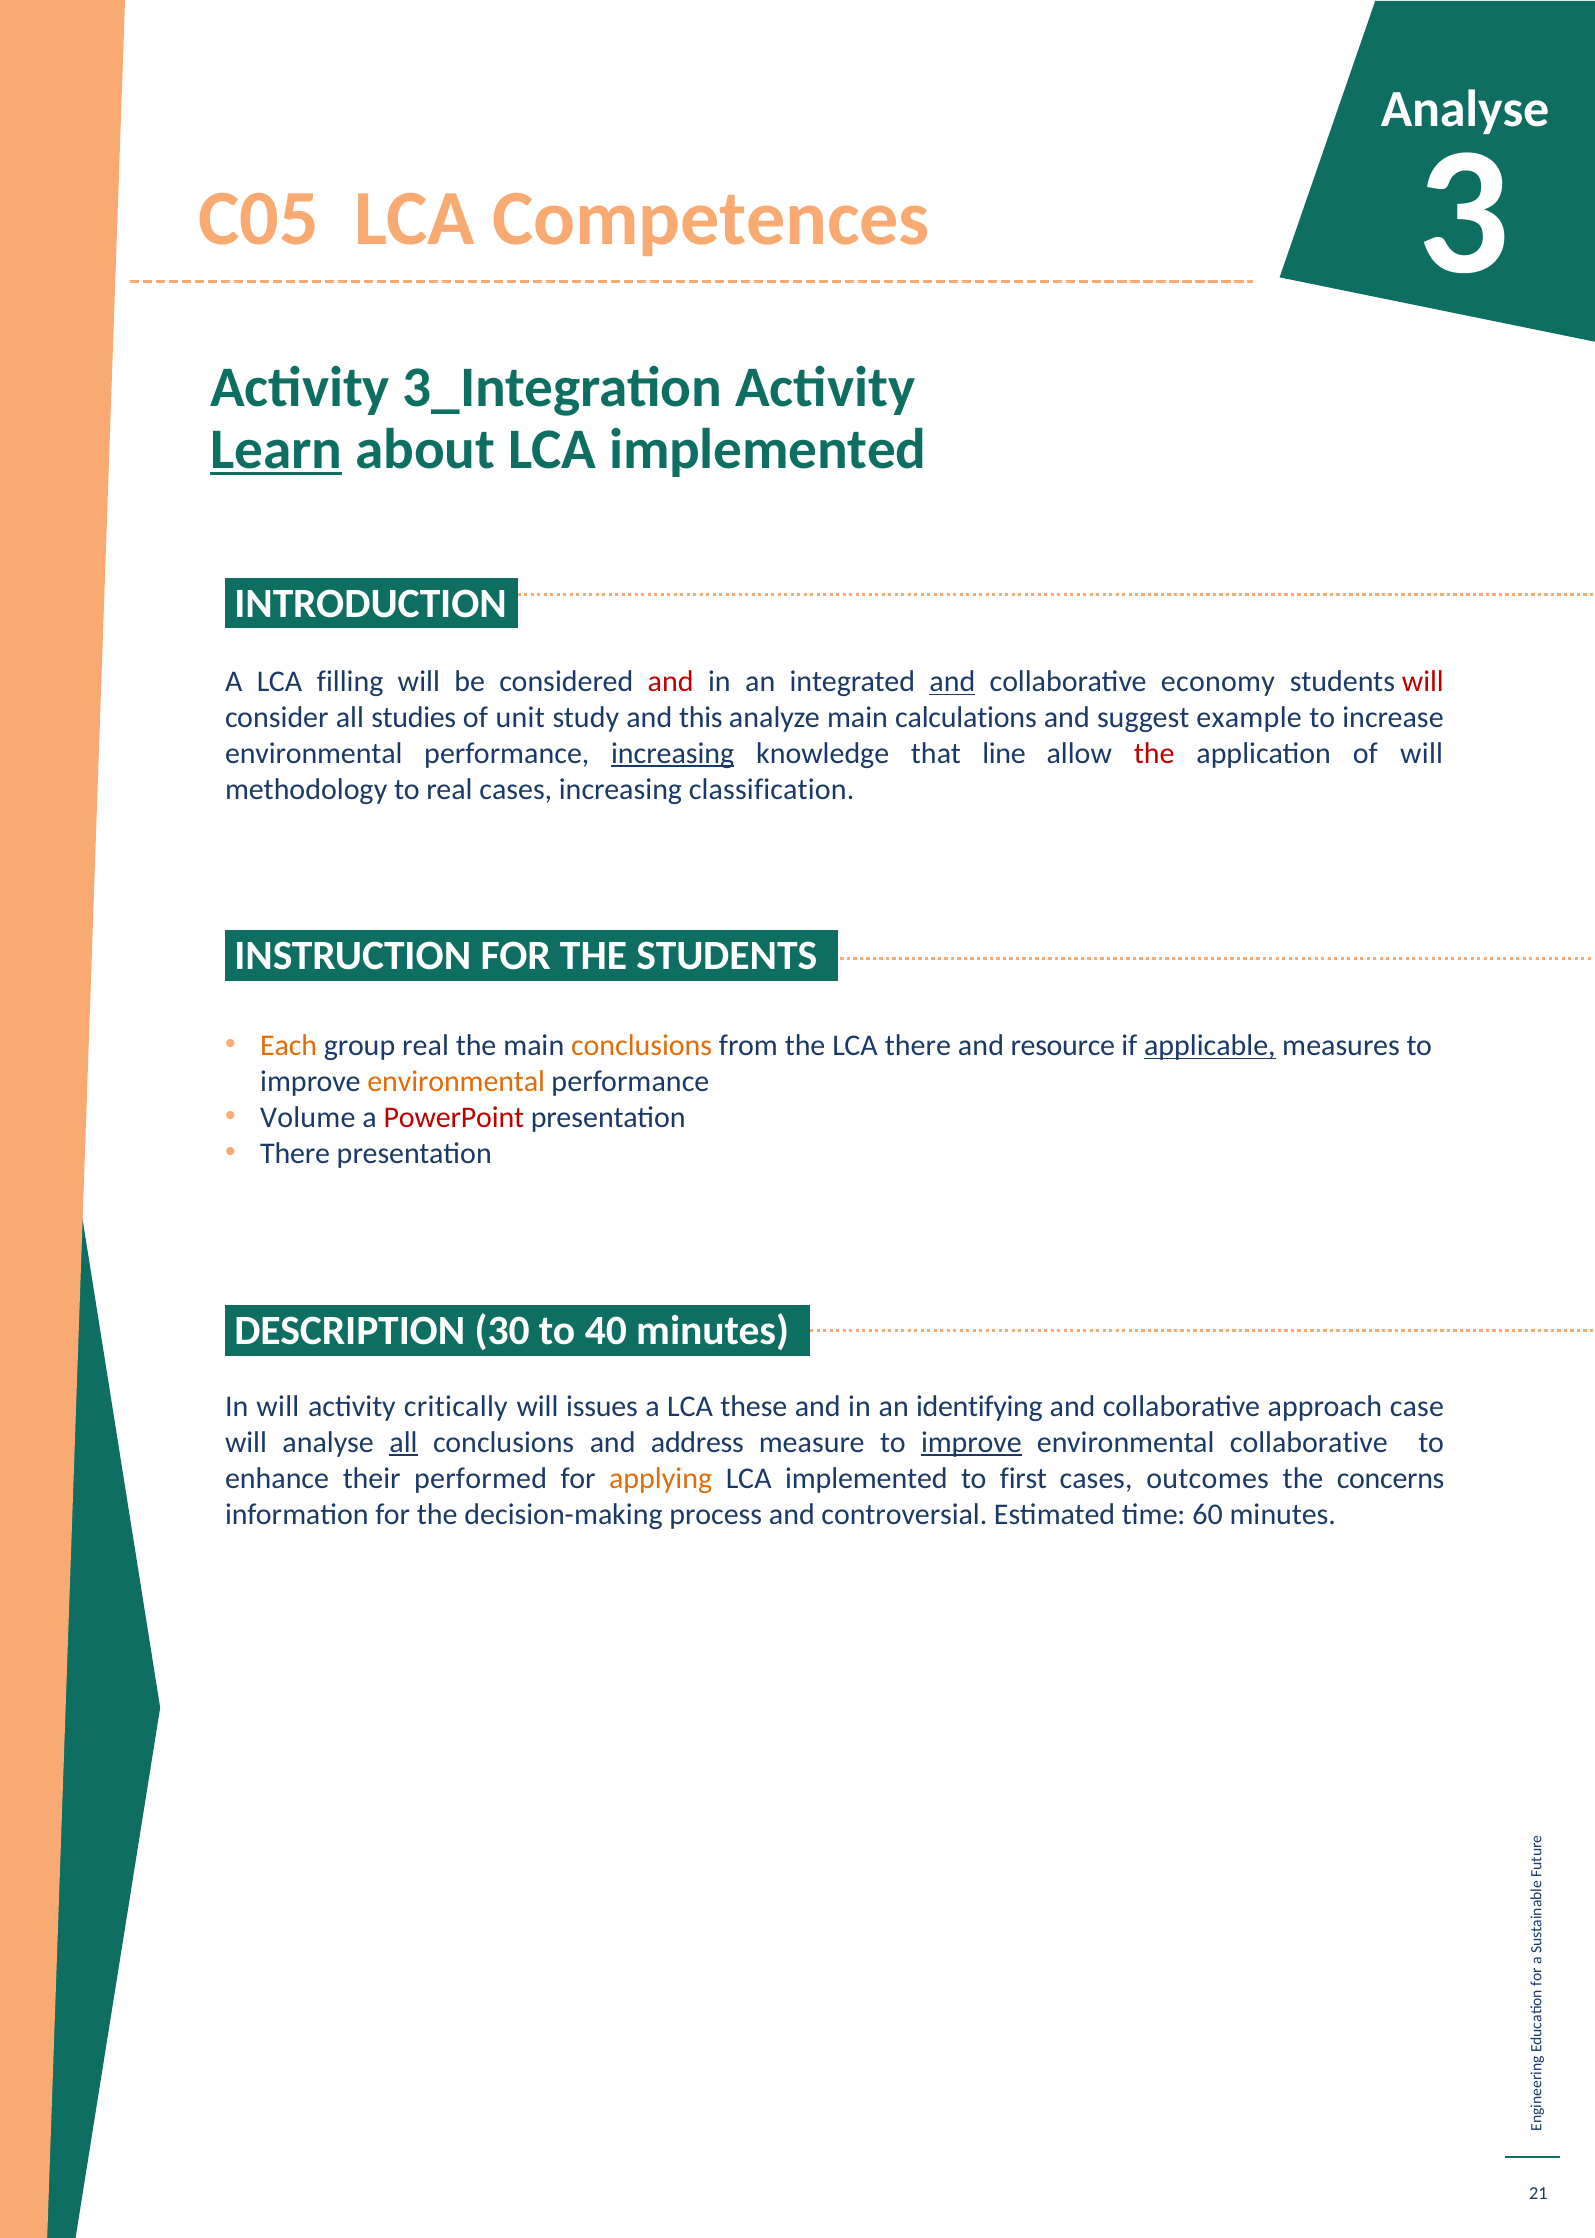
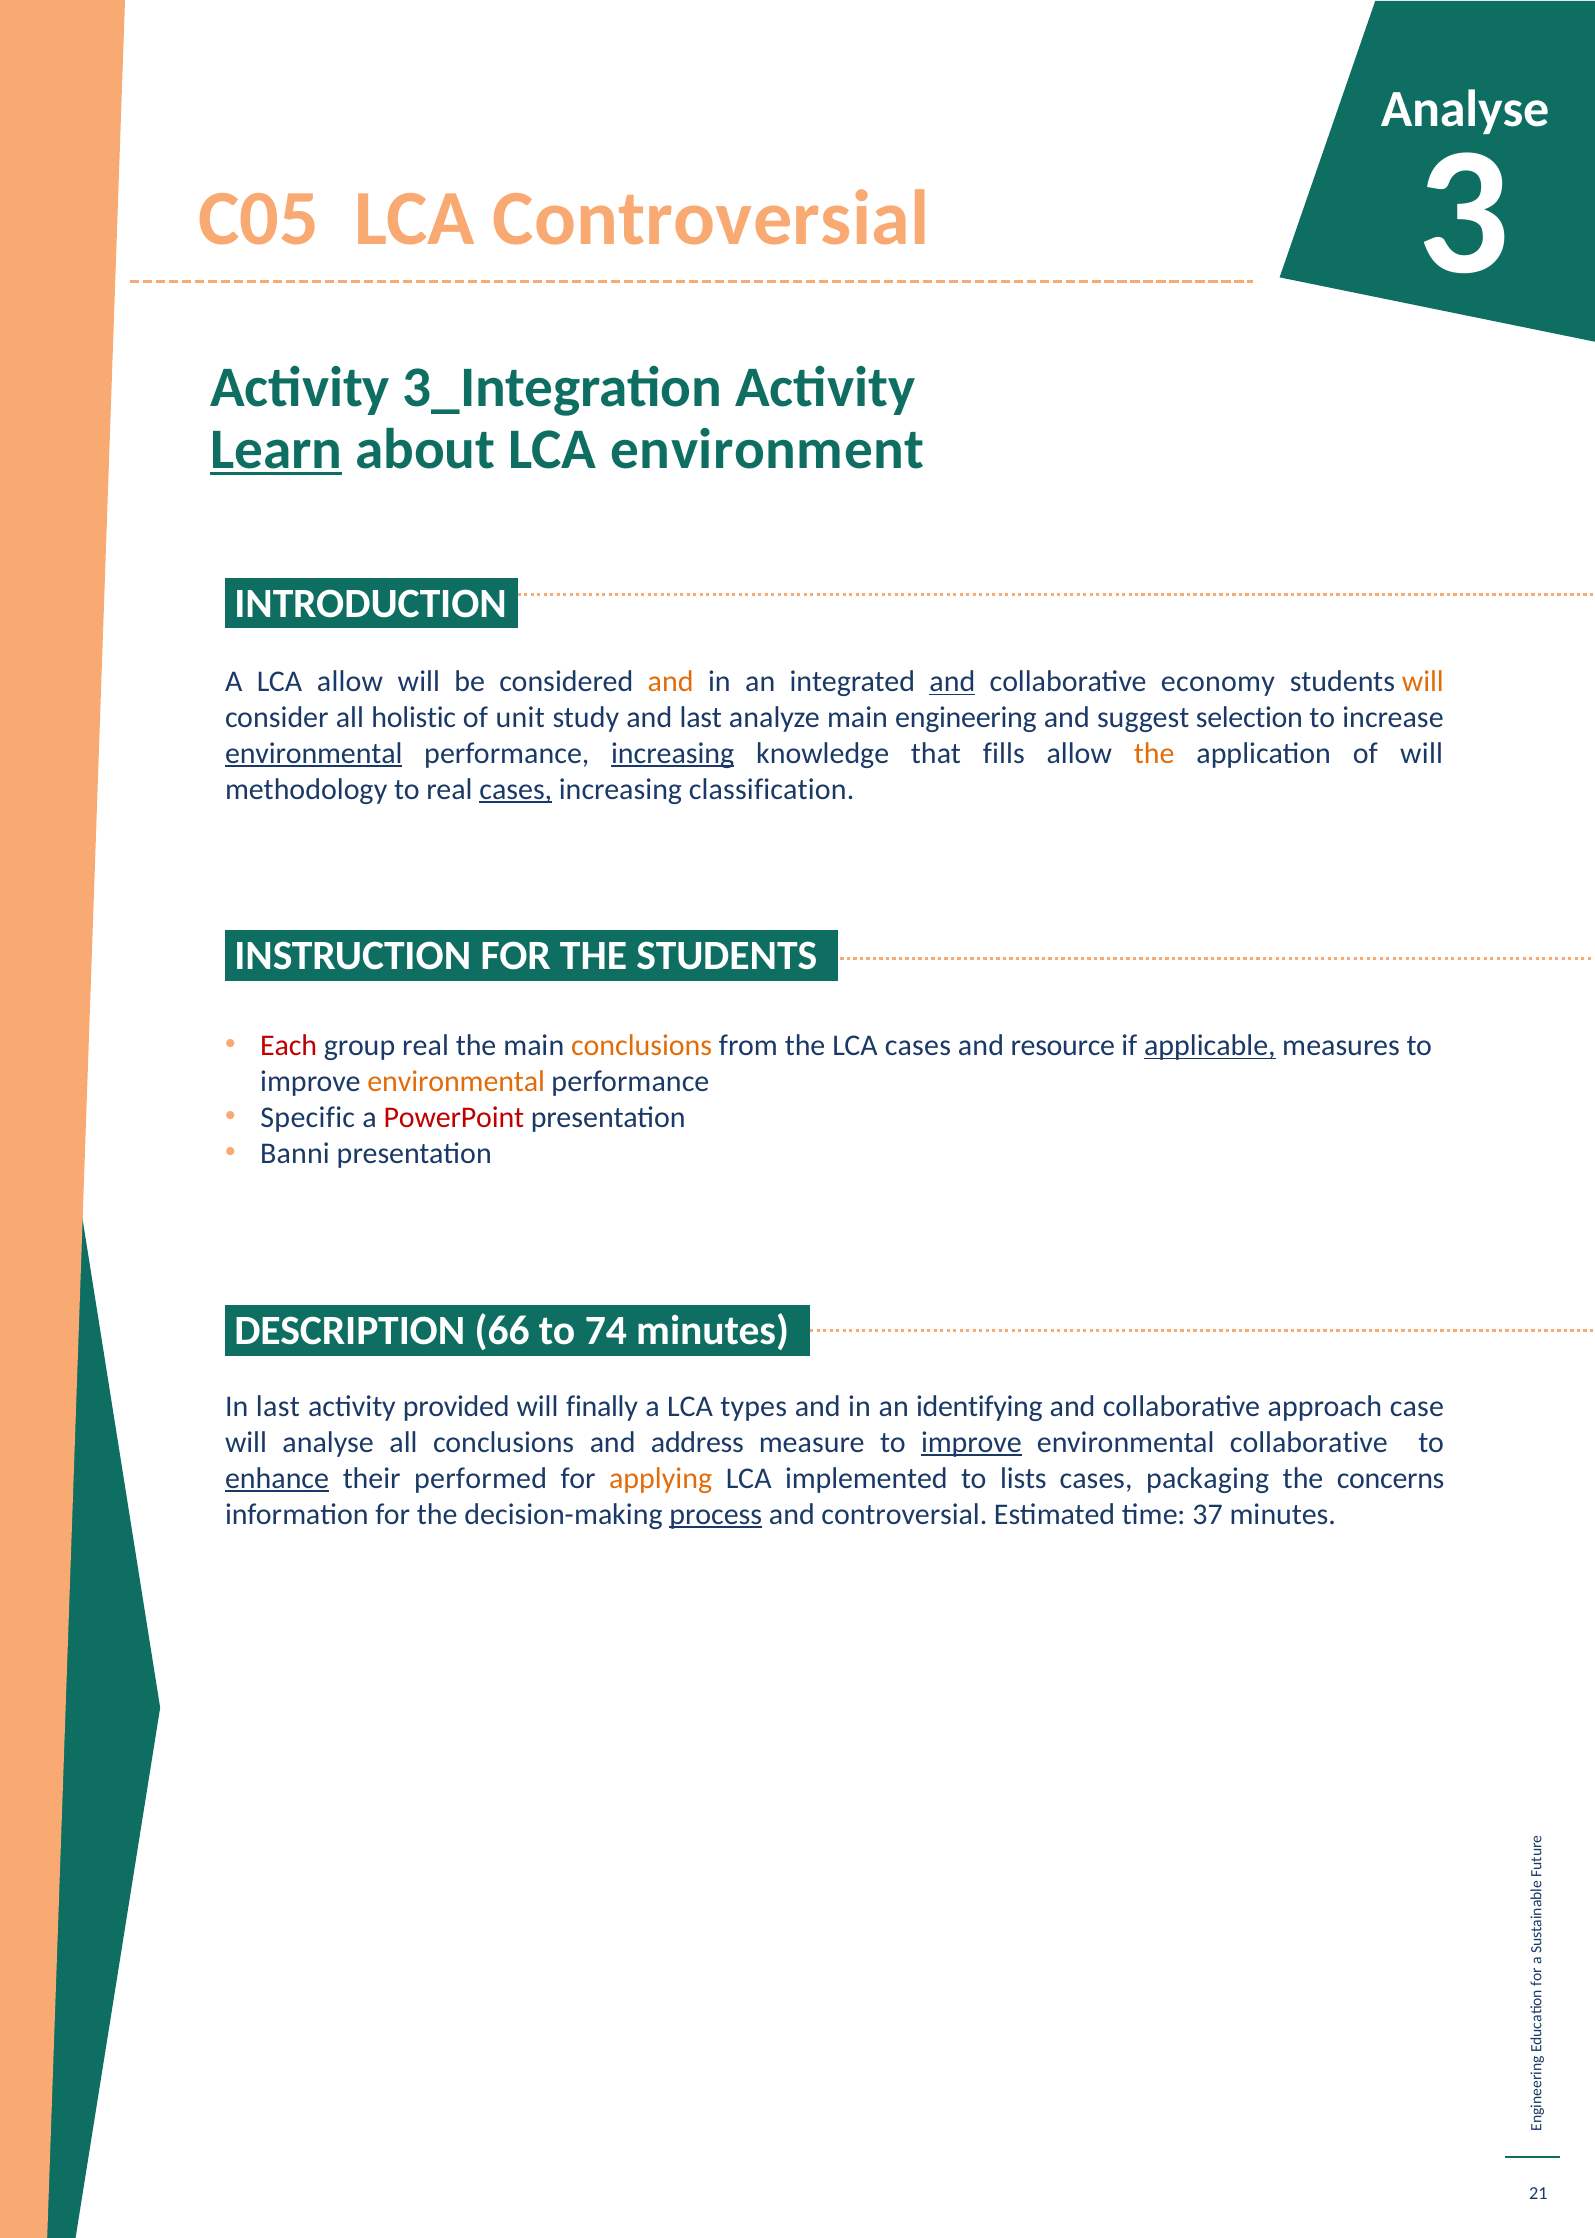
LCA Competences: Competences -> Controversial
about LCA implemented: implemented -> environment
LCA filling: filling -> allow
and at (671, 681) colour: red -> orange
will at (1423, 681) colour: red -> orange
studies: studies -> holistic
and this: this -> last
calculations: calculations -> engineering
example: example -> selection
environmental at (314, 753) underline: none -> present
line: line -> fills
the at (1154, 753) colour: red -> orange
cases at (516, 789) underline: none -> present
Each colour: orange -> red
LCA there: there -> cases
Volume: Volume -> Specific
There at (295, 1153): There -> Banni
30: 30 -> 66
40: 40 -> 74
In will: will -> last
critically: critically -> provided
issues: issues -> finally
these: these -> types
all at (403, 1442) underline: present -> none
enhance underline: none -> present
first: first -> lists
outcomes: outcomes -> packaging
process underline: none -> present
60: 60 -> 37
